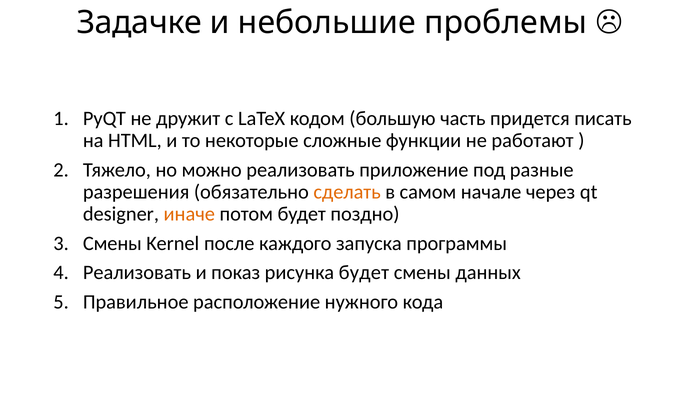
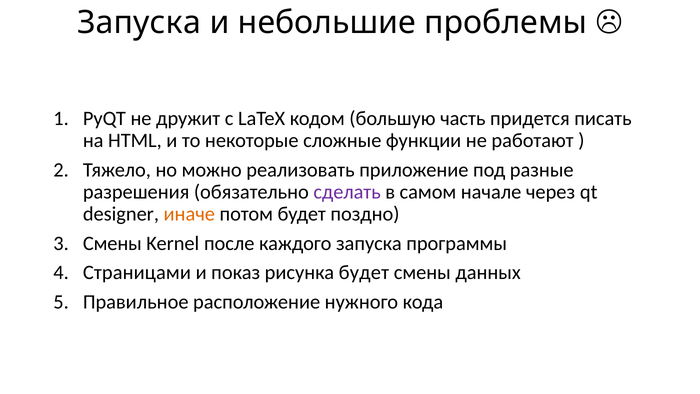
Задачке at (139, 23): Задачке -> Запуска
сделать colour: orange -> purple
Реализовать at (137, 273): Реализовать -> Страницами
